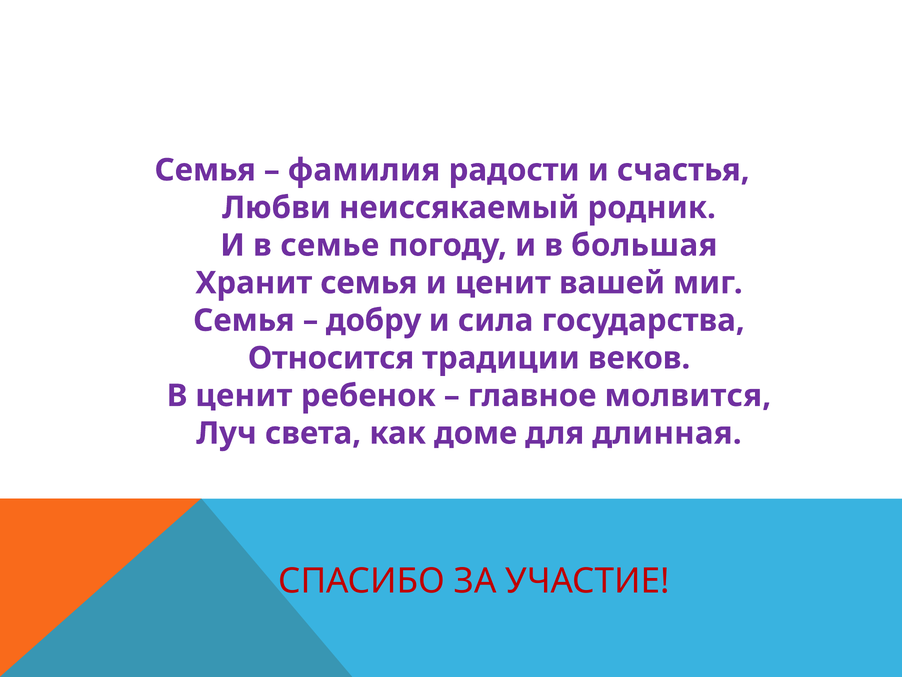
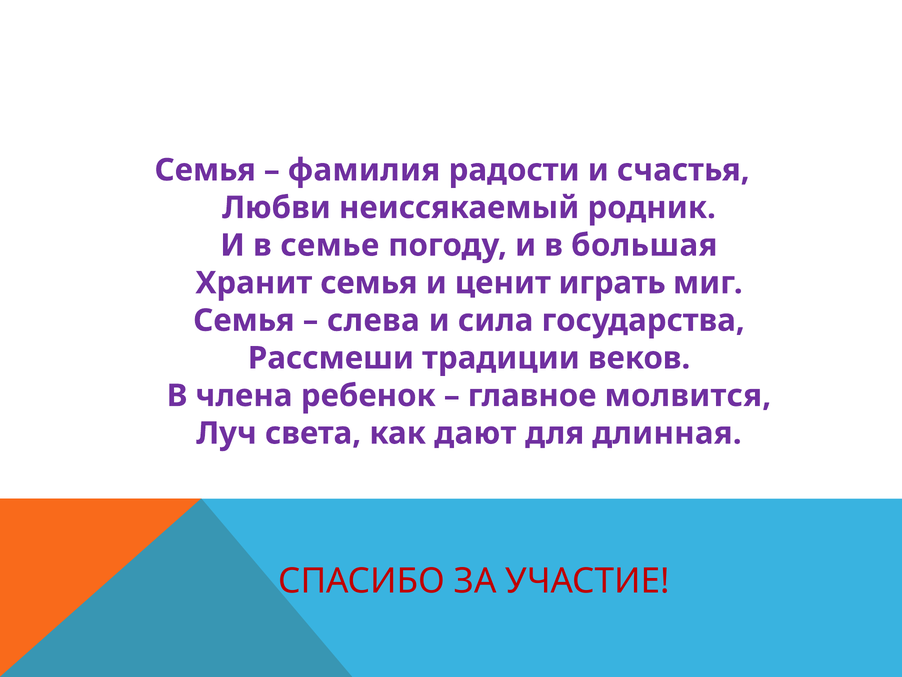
вашей: вашей -> играть
добру: добру -> слева
Относится: Относится -> Рассмеши
В ценит: ценит -> члена
доме: доме -> дают
